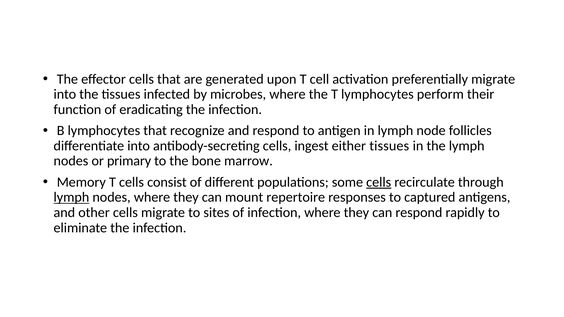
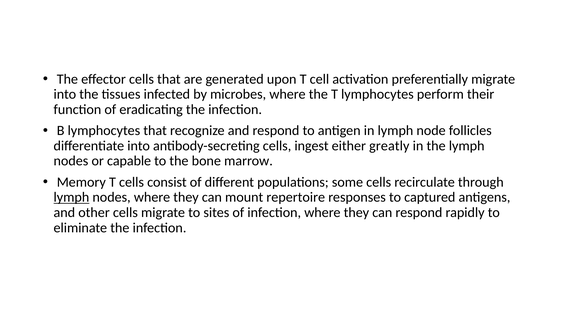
either tissues: tissues -> greatly
primary: primary -> capable
cells at (379, 182) underline: present -> none
